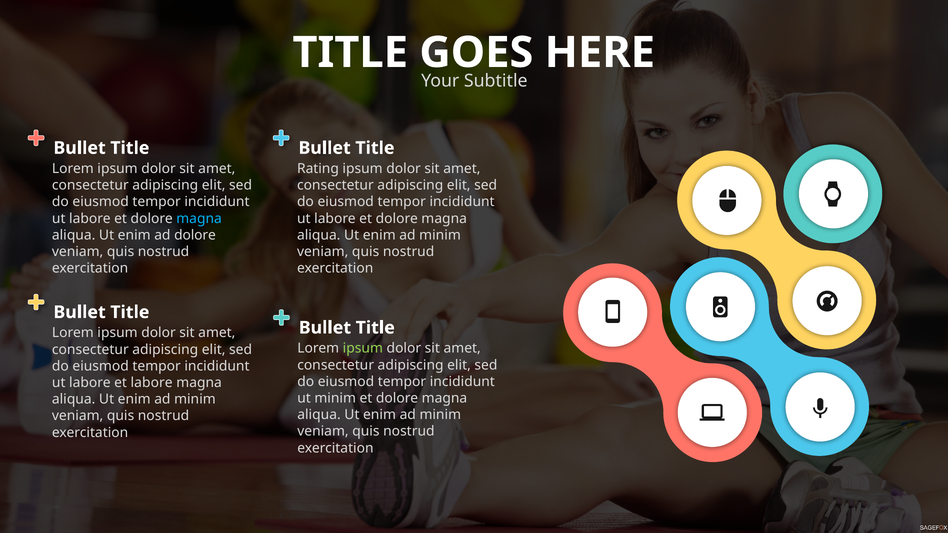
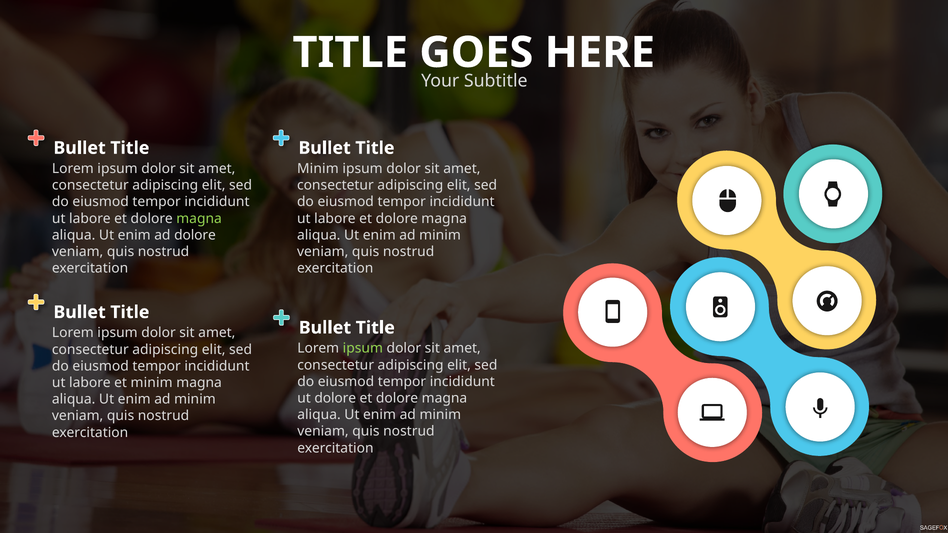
Rating at (318, 169): Rating -> Minim
magna at (199, 219) colour: light blue -> light green
et labore: labore -> minim
ut minim: minim -> dolore
